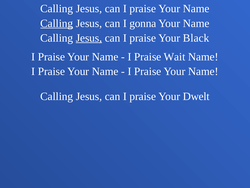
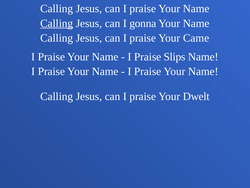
Jesus at (89, 38) underline: present -> none
Black: Black -> Came
Wait: Wait -> Slips
